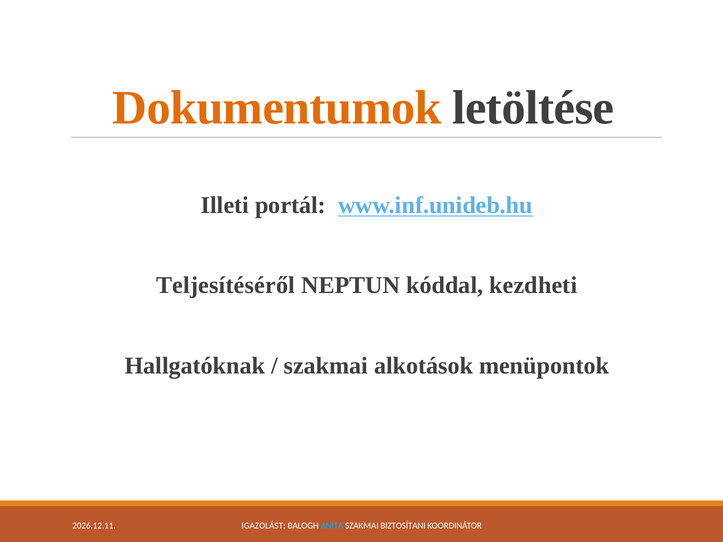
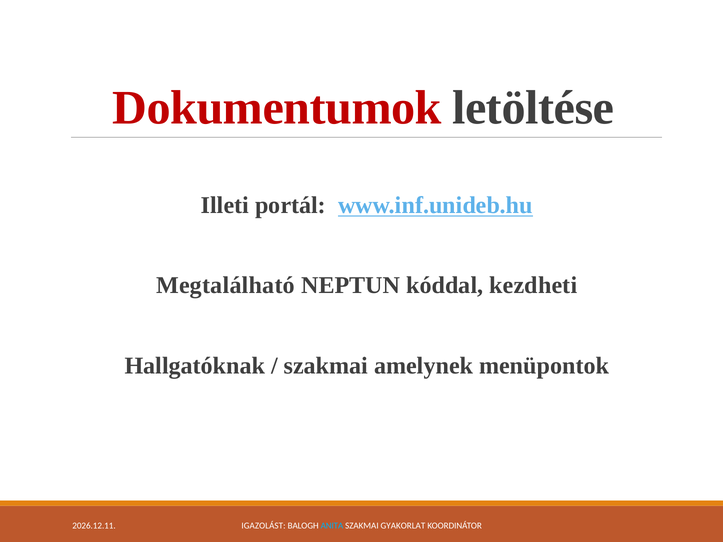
Dokumentumok colour: orange -> red
Teljesítéséről: Teljesítéséről -> Megtalálható
alkotások: alkotások -> amelynek
BIZTOSÍTANI: BIZTOSÍTANI -> GYAKORLAT
